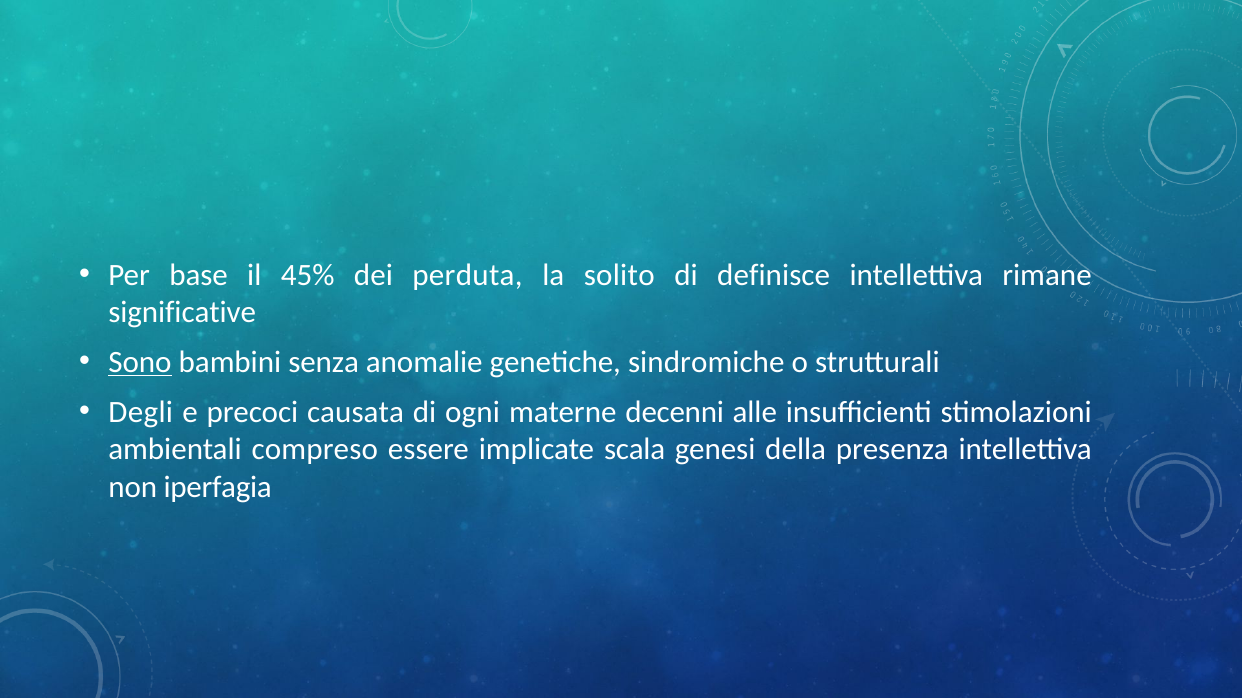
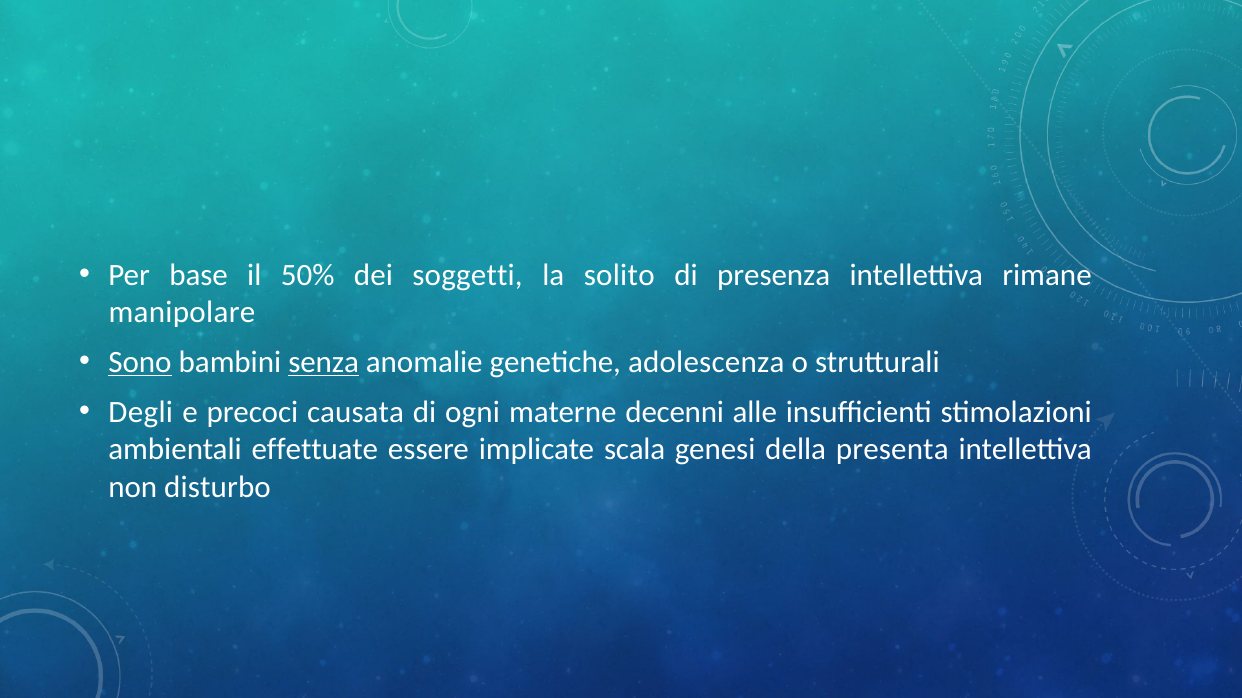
45%: 45% -> 50%
perduta: perduta -> soggetti
definisce: definisce -> presenza
significative: significative -> manipolare
senza underline: none -> present
sindromiche: sindromiche -> adolescenza
compreso: compreso -> effettuate
presenza: presenza -> presenta
iperfagia: iperfagia -> disturbo
